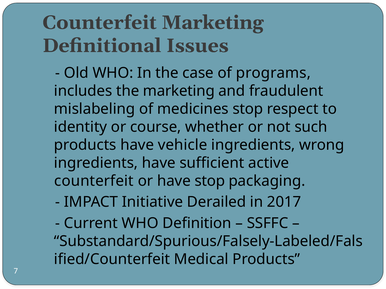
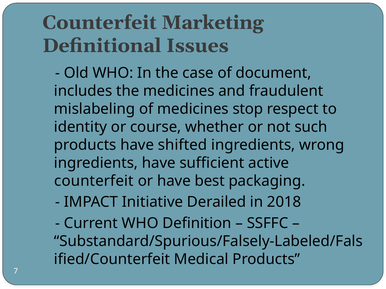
programs: programs -> document
the marketing: marketing -> medicines
vehicle: vehicle -> shifted
have stop: stop -> best
2017: 2017 -> 2018
